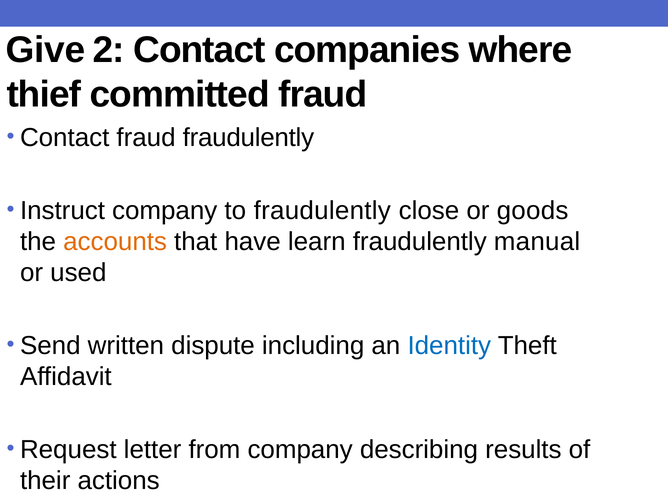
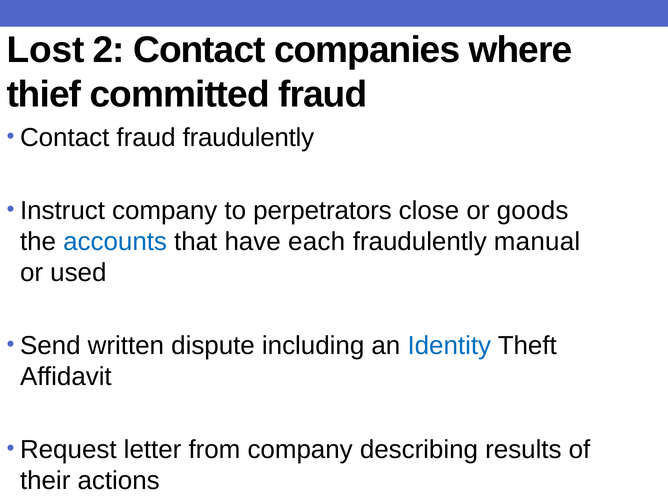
Give: Give -> Lost
to fraudulently: fraudulently -> perpetrators
accounts colour: orange -> blue
learn: learn -> each
